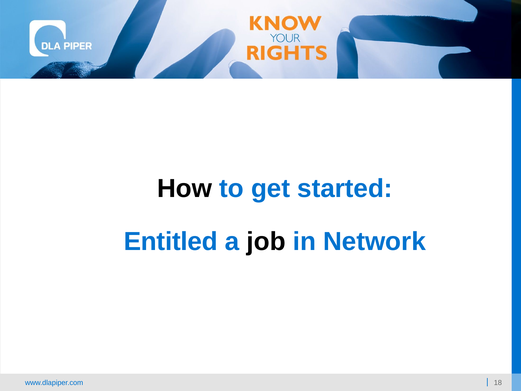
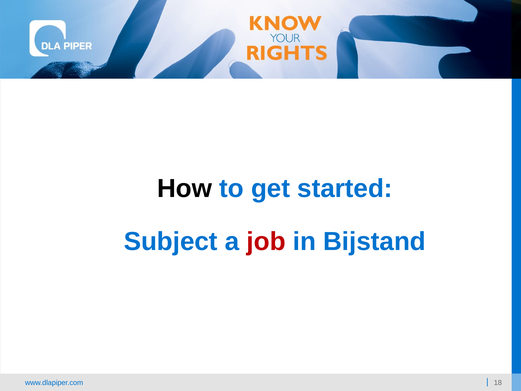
Entitled: Entitled -> Subject
job colour: black -> red
Network: Network -> Bijstand
